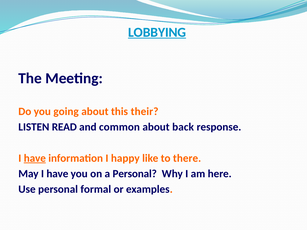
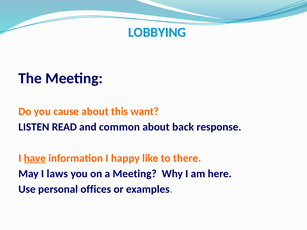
LOBBYING underline: present -> none
going: going -> cause
their: their -> want
May I have: have -> laws
a Personal: Personal -> Meeting
formal: formal -> offices
